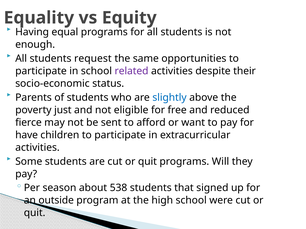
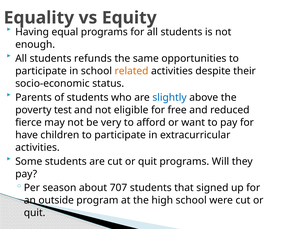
request: request -> refunds
related colour: purple -> orange
just: just -> test
sent: sent -> very
538: 538 -> 707
